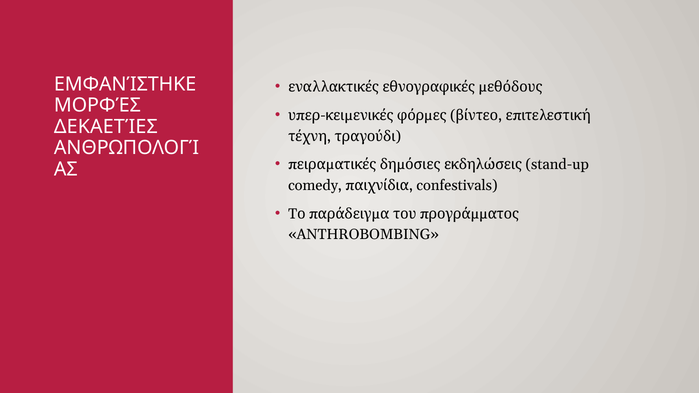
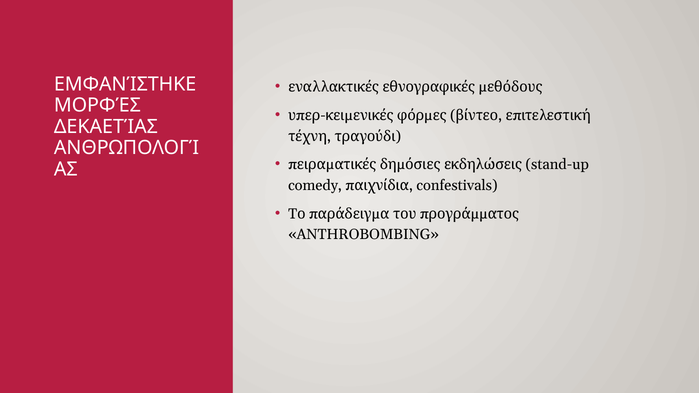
ΔΕΚΑΕΤΊΕΣ: ΔΕΚΑΕΤΊΕΣ -> ΔΕΚΑΕΤΊΑΣ
